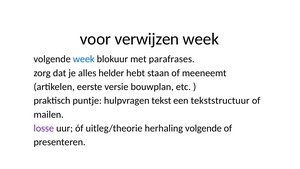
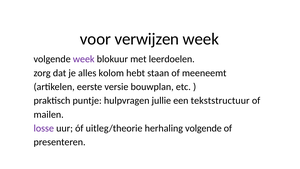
week at (84, 59) colour: blue -> purple
parafrases: parafrases -> leerdoelen
helder: helder -> kolom
tekst: tekst -> jullie
